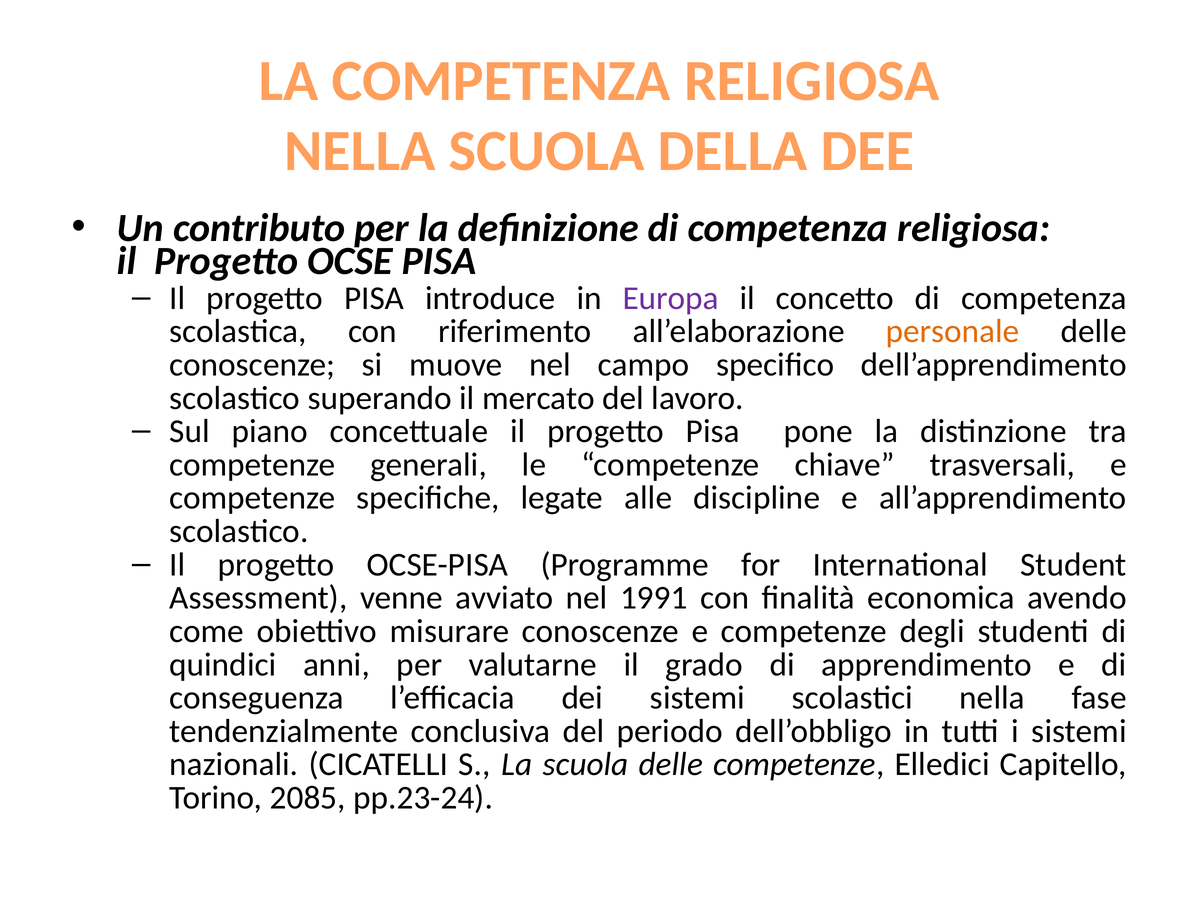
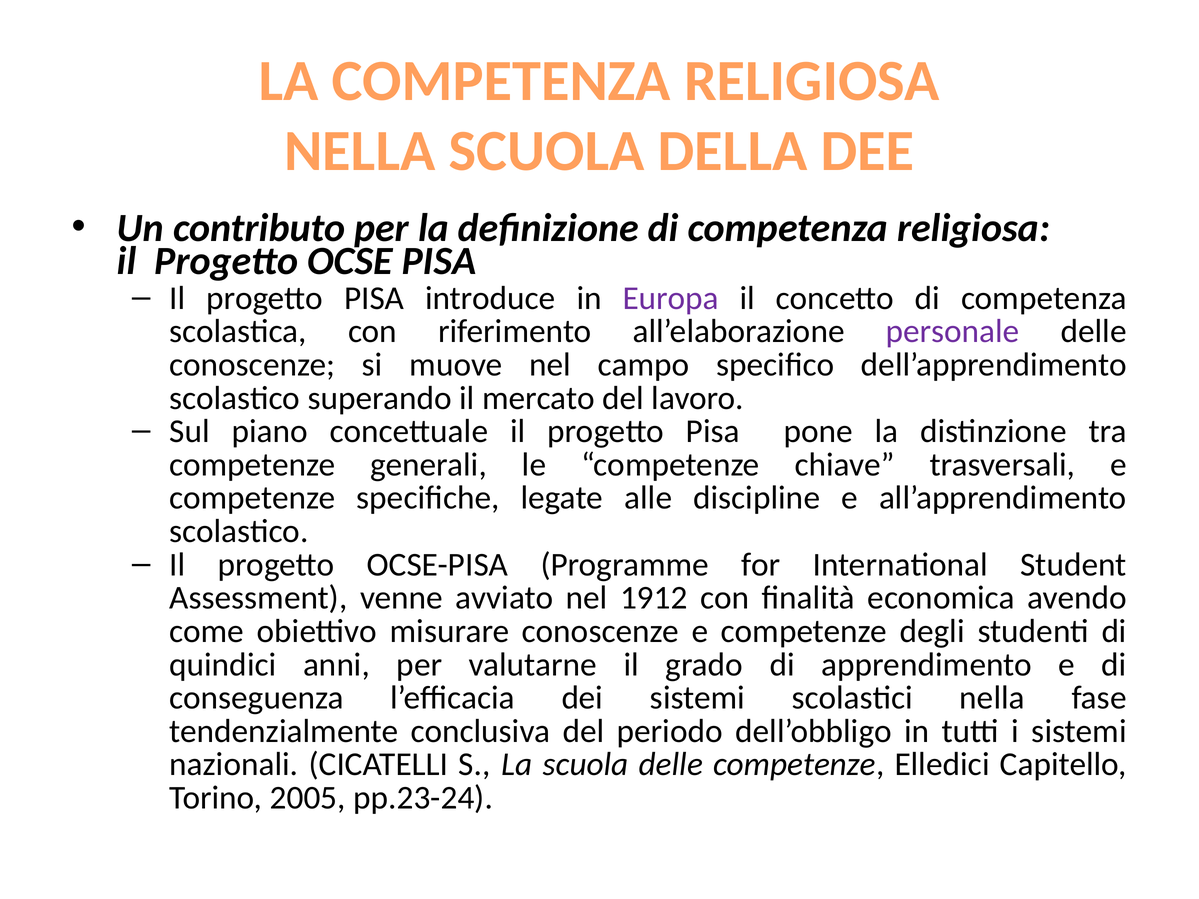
personale colour: orange -> purple
1991: 1991 -> 1912
2085: 2085 -> 2005
